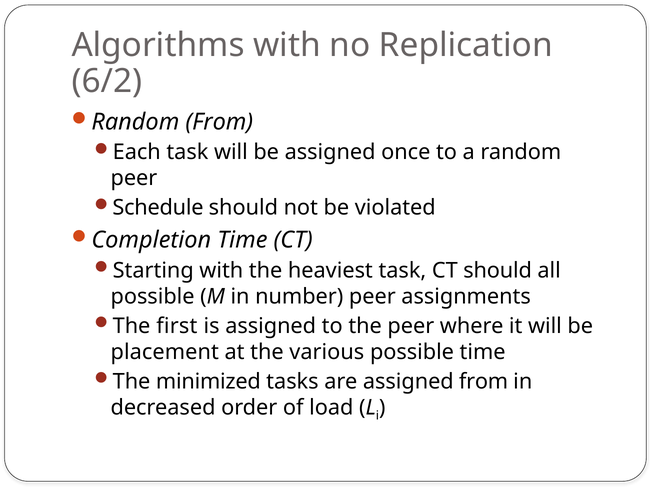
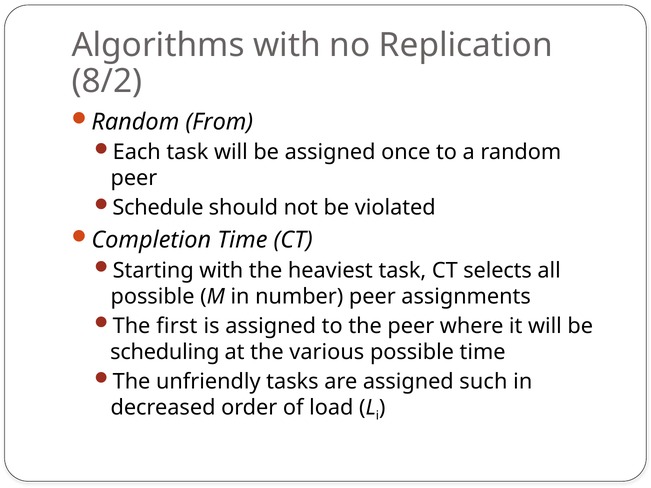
6/2: 6/2 -> 8/2
CT should: should -> selects
placement: placement -> scheduling
minimized: minimized -> unfriendly
assigned from: from -> such
